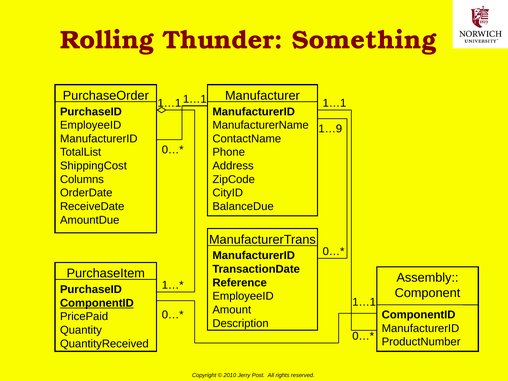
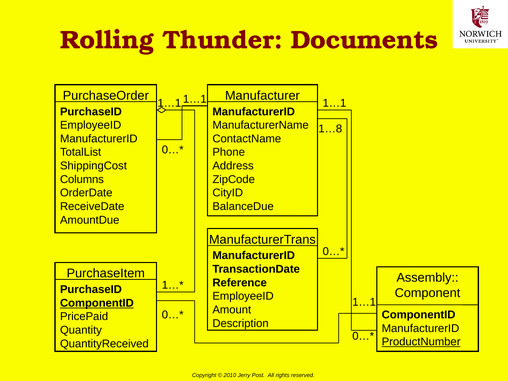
Something: Something -> Documents
1…9: 1…9 -> 1…8
ProductNumber underline: none -> present
